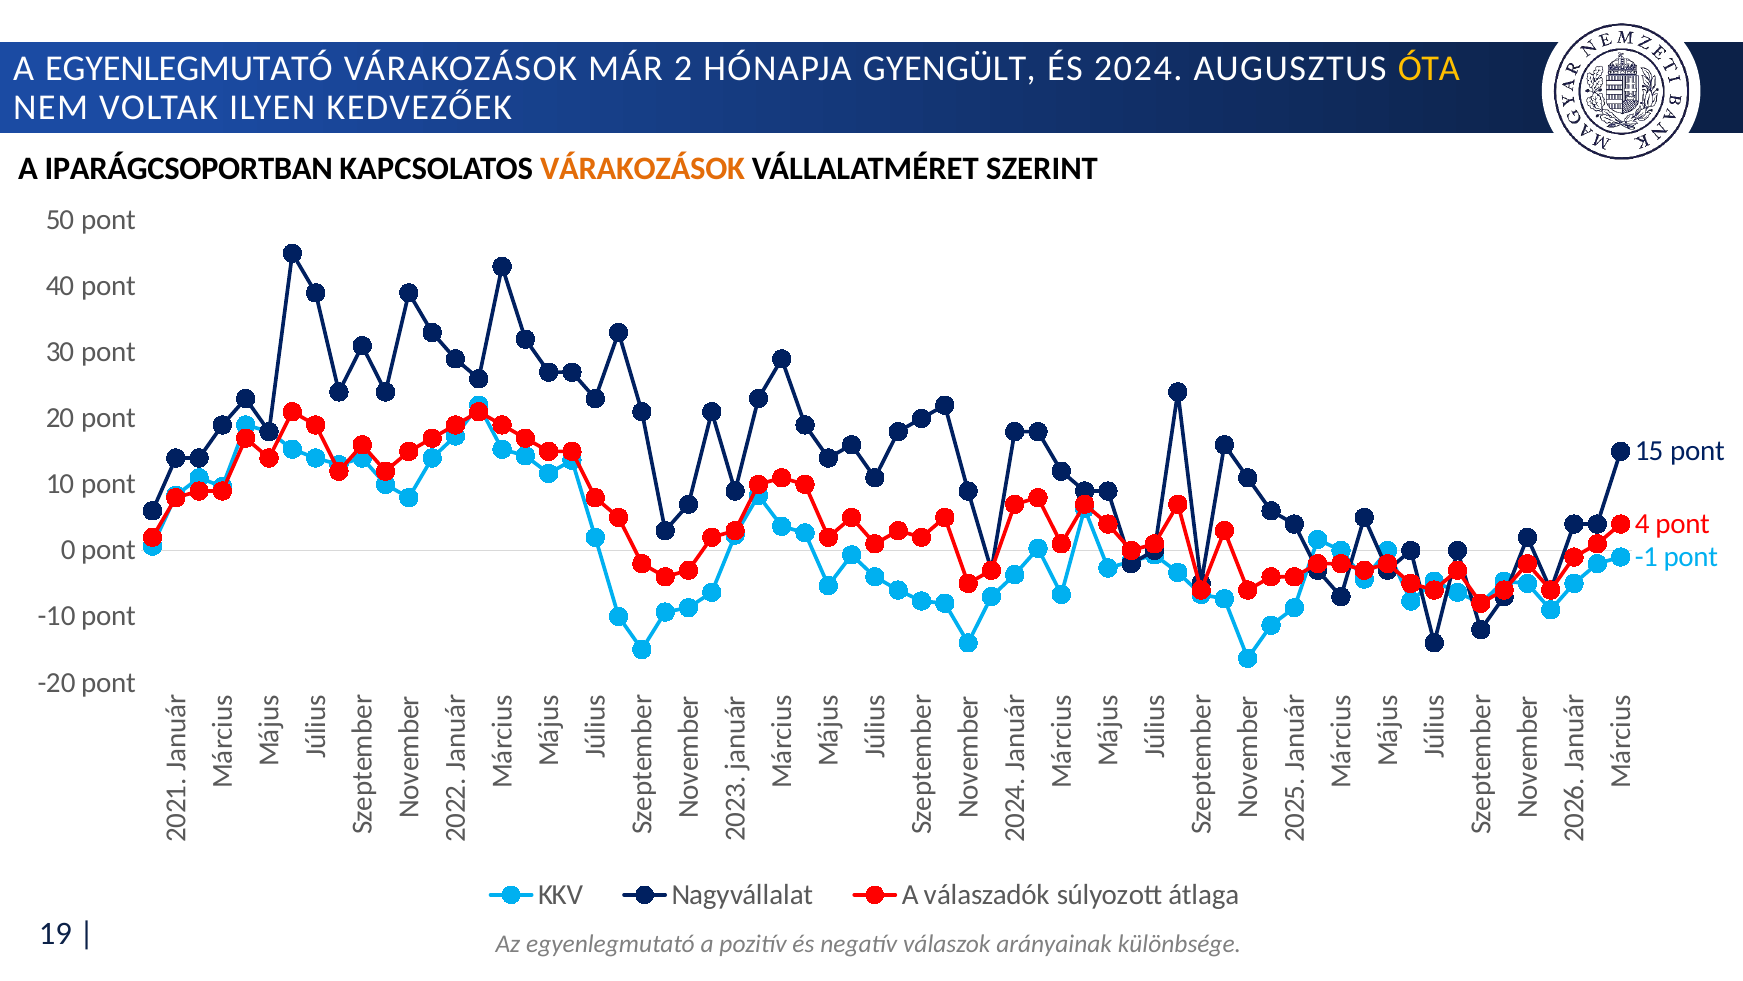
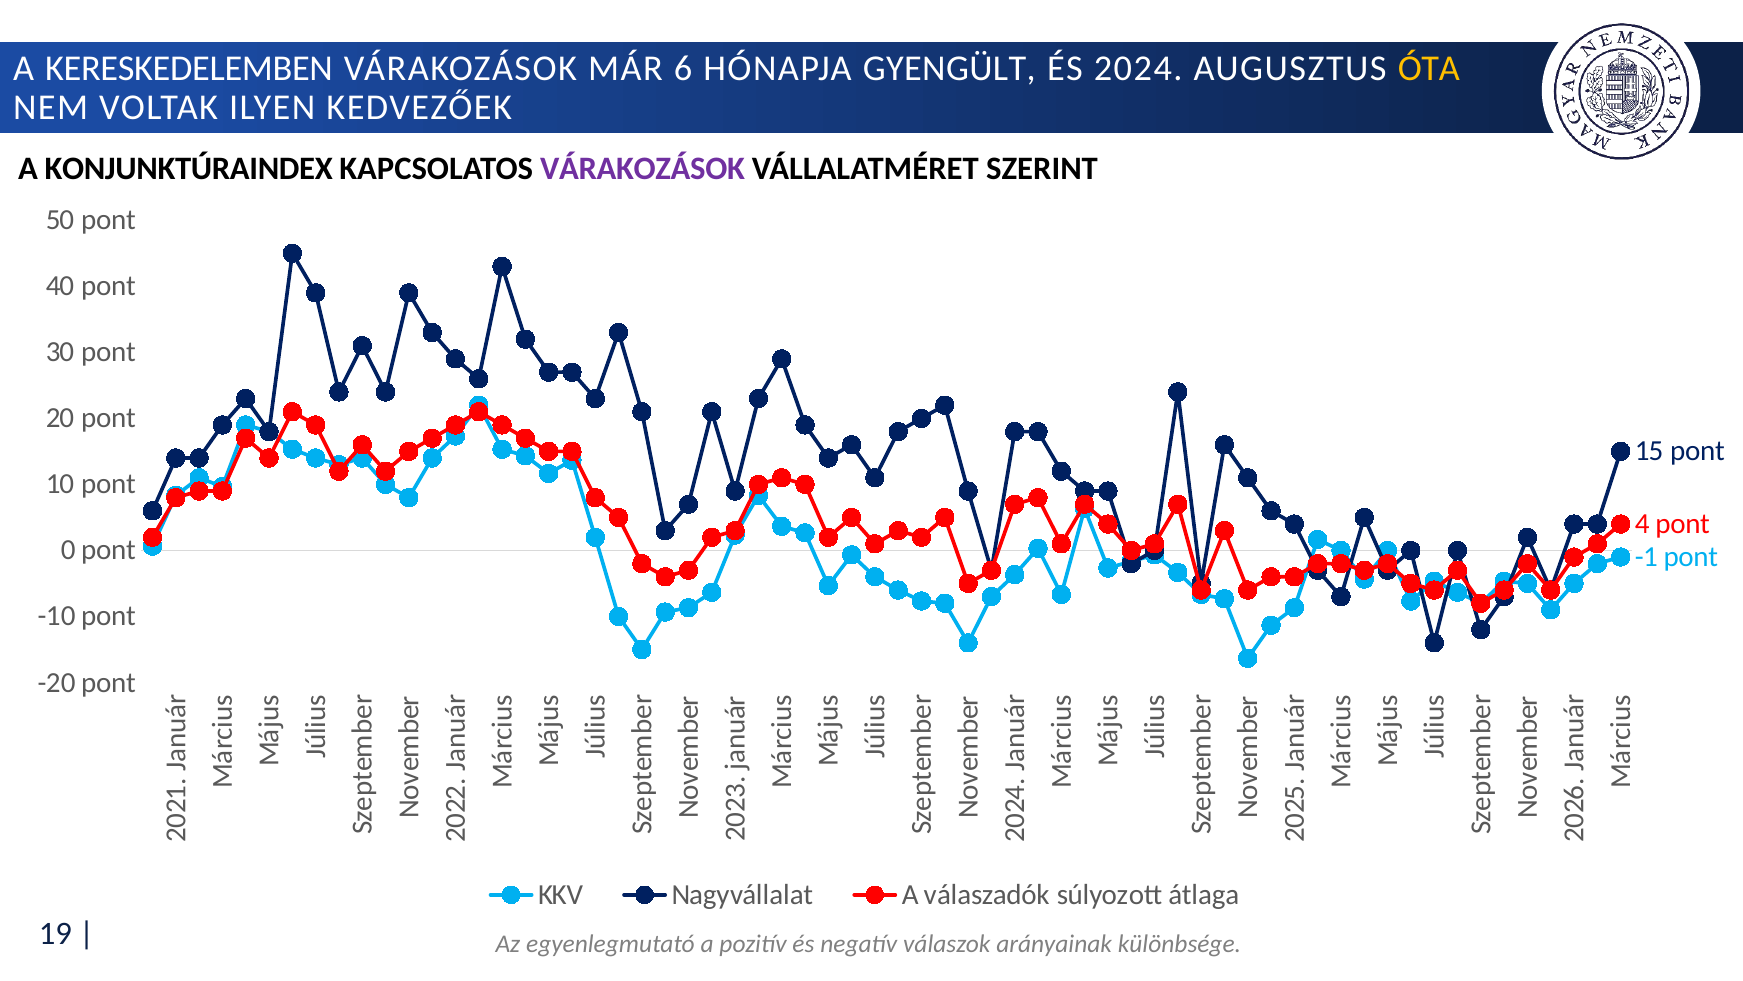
A EGYENLEGMUTATÓ: EGYENLEGMUTATÓ -> KERESKEDELEMBEN
MÁR 2: 2 -> 6
IPARÁGCSOPORTBAN: IPARÁGCSOPORTBAN -> KONJUNKTÚRAINDEX
VÁRAKOZÁSOK at (643, 169) colour: orange -> purple
